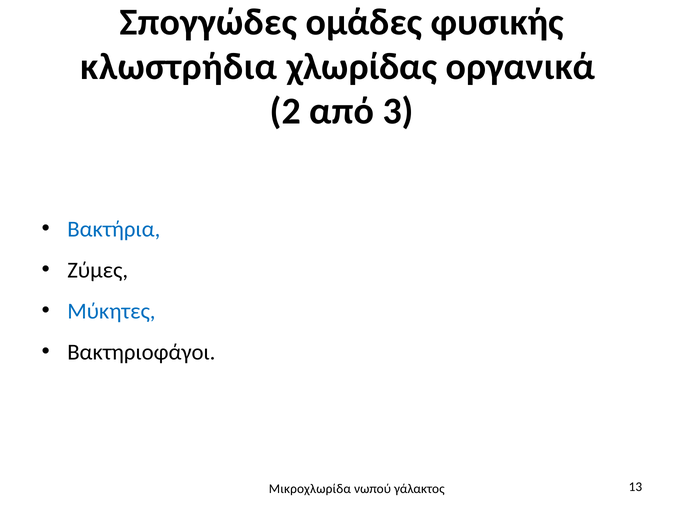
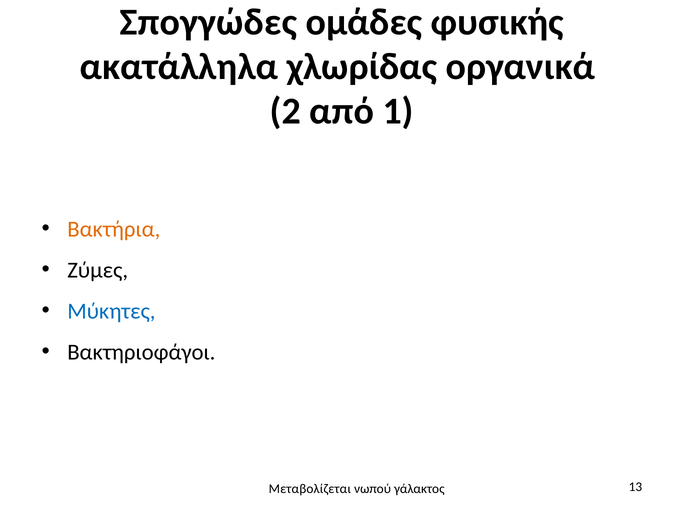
κλωστρήδια: κλωστρήδια -> ακατάλληλα
3: 3 -> 1
Βακτήρια colour: blue -> orange
Μικροχλωρίδα: Μικροχλωρίδα -> Μεταβολίζεται
